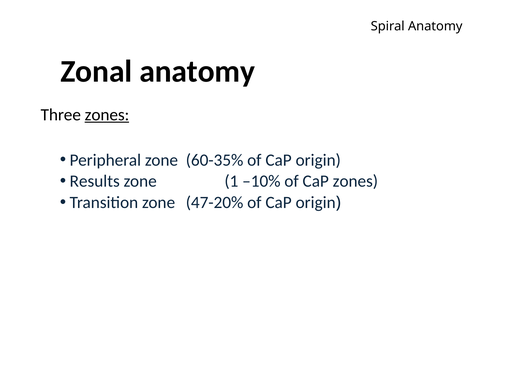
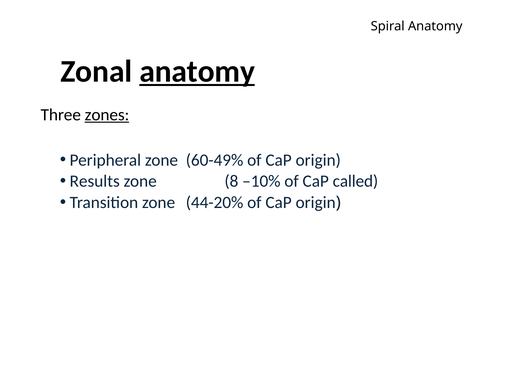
anatomy at (197, 71) underline: none -> present
60-35%: 60-35% -> 60-49%
1: 1 -> 8
CaP zones: zones -> called
47-20%: 47-20% -> 44-20%
